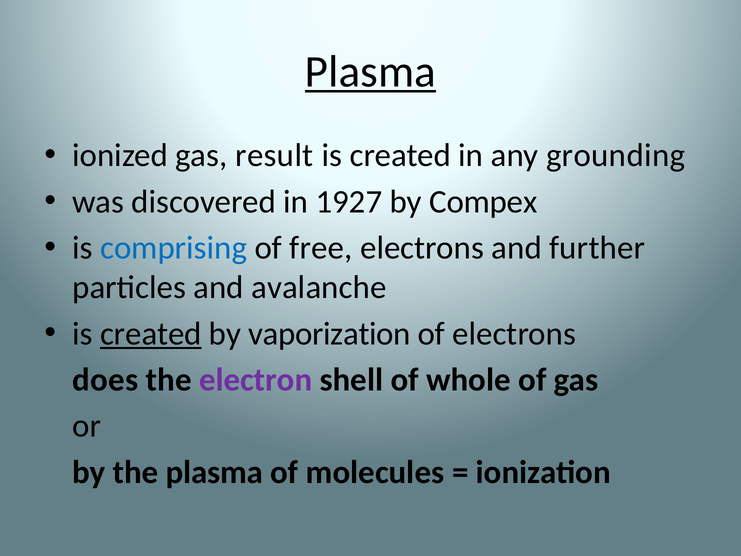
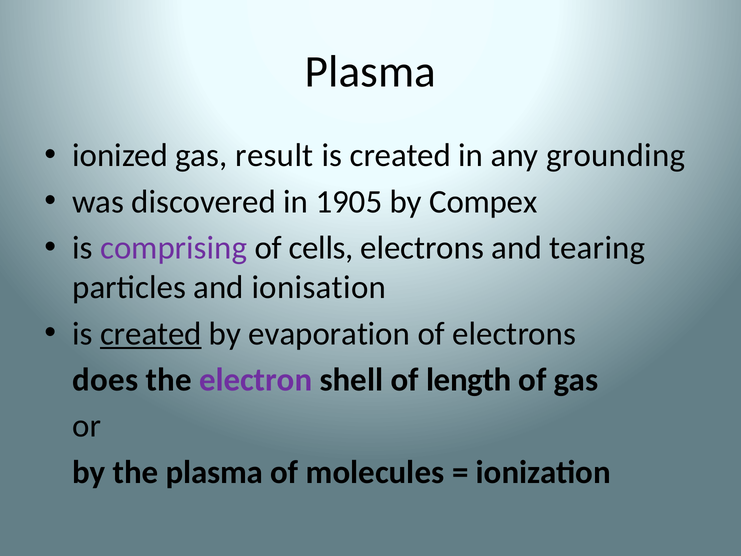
Plasma at (370, 72) underline: present -> none
1927: 1927 -> 1905
comprising colour: blue -> purple
free: free -> cells
further: further -> tearing
avalanche: avalanche -> ionisation
vaporization: vaporization -> evaporation
whole: whole -> length
